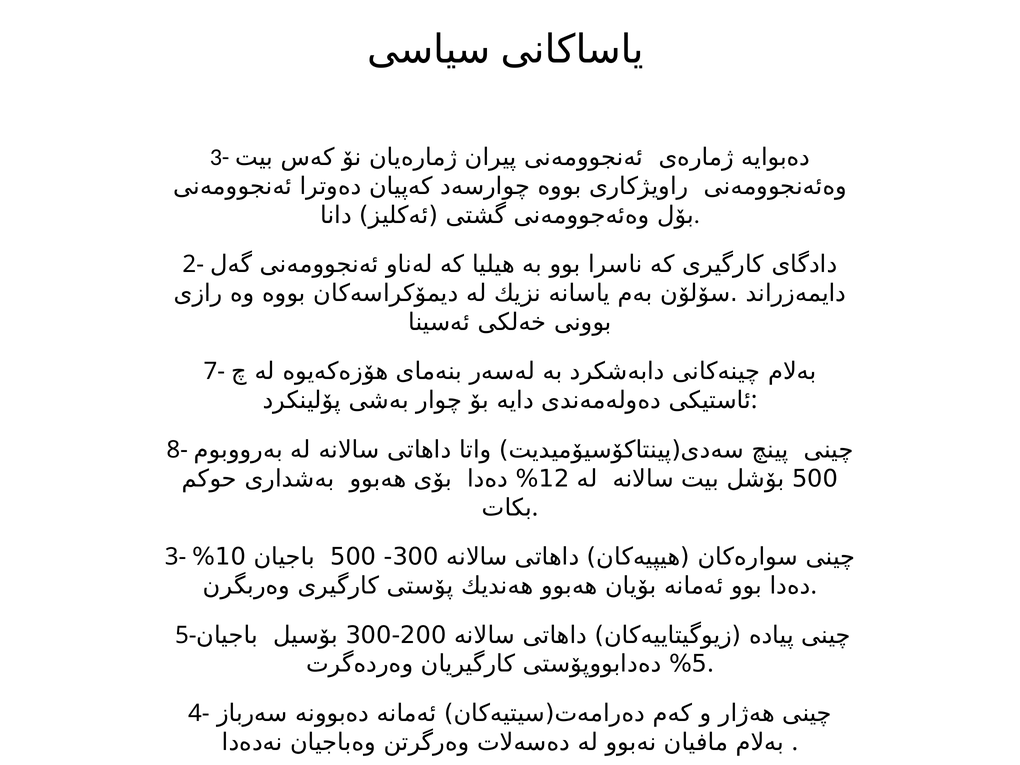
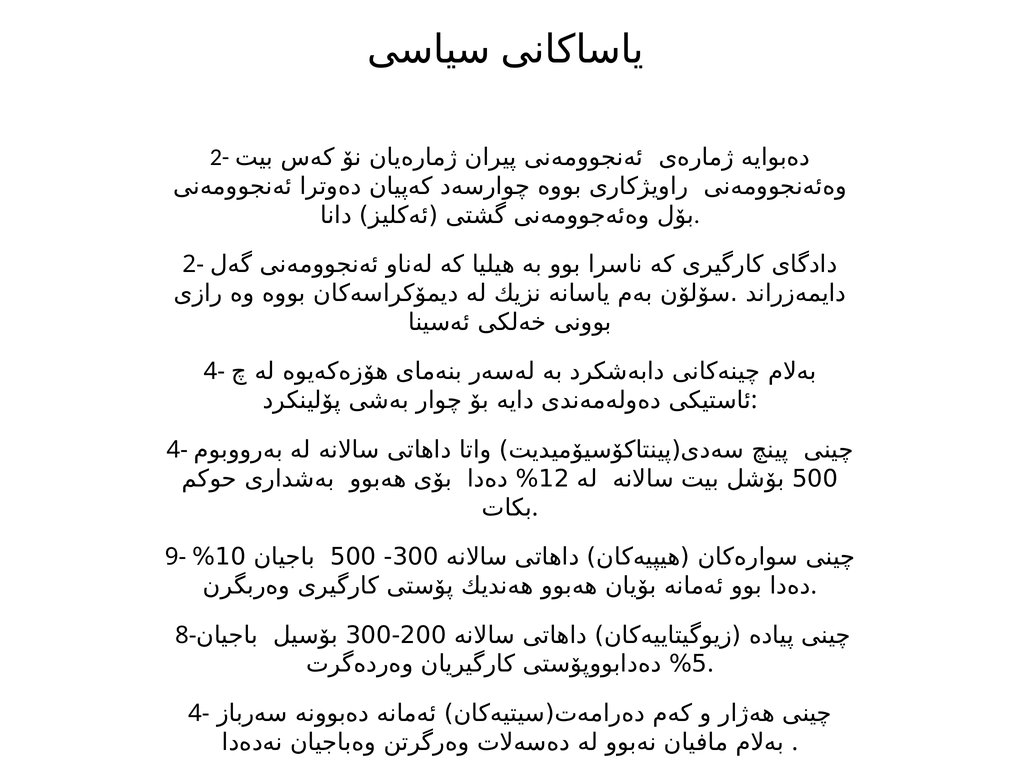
3- at (220, 157): 3- -> 2-
7- at (214, 372): 7- -> 4-
8- at (177, 450): 8- -> 4-
3- at (176, 557): 3- -> 9-
5-: 5- -> 8-
